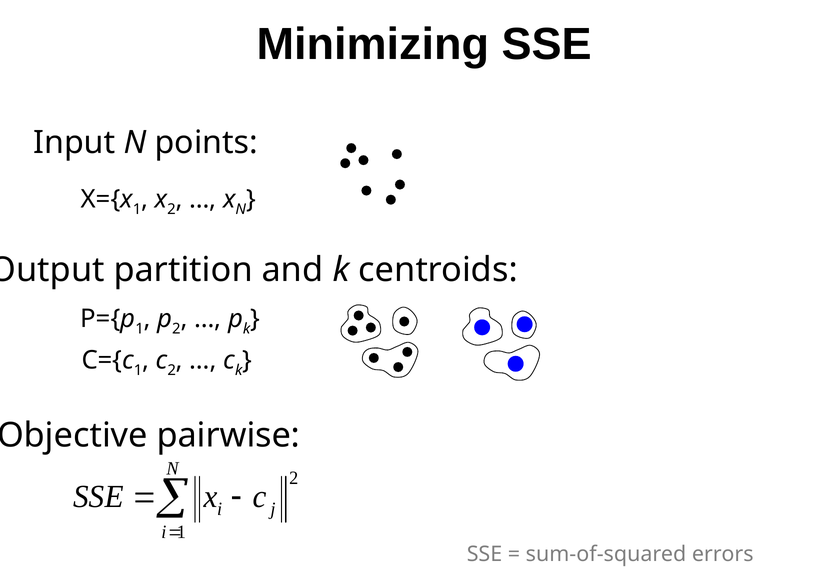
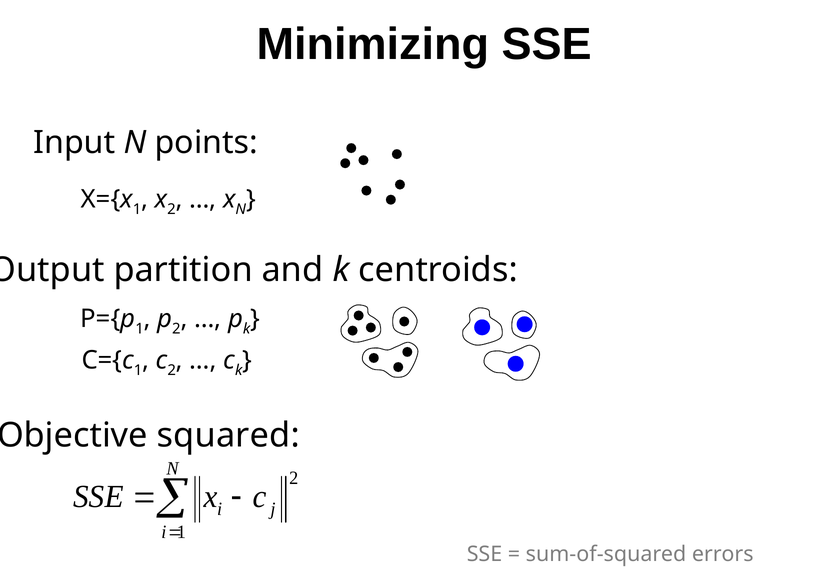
pairwise: pairwise -> squared
